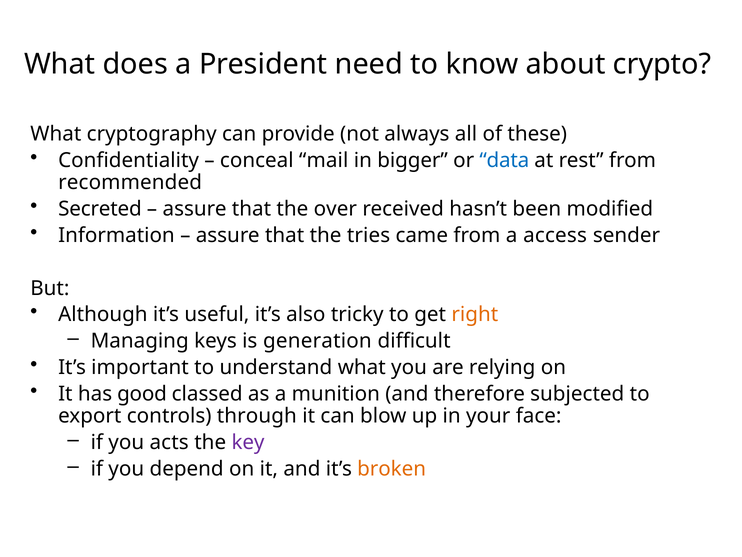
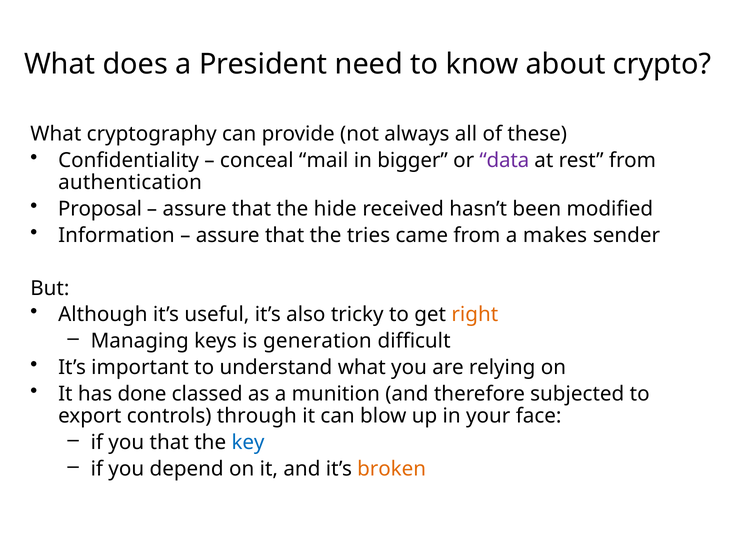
data colour: blue -> purple
recommended: recommended -> authentication
Secreted: Secreted -> Proposal
over: over -> hide
access: access -> makes
good: good -> done
you acts: acts -> that
key colour: purple -> blue
